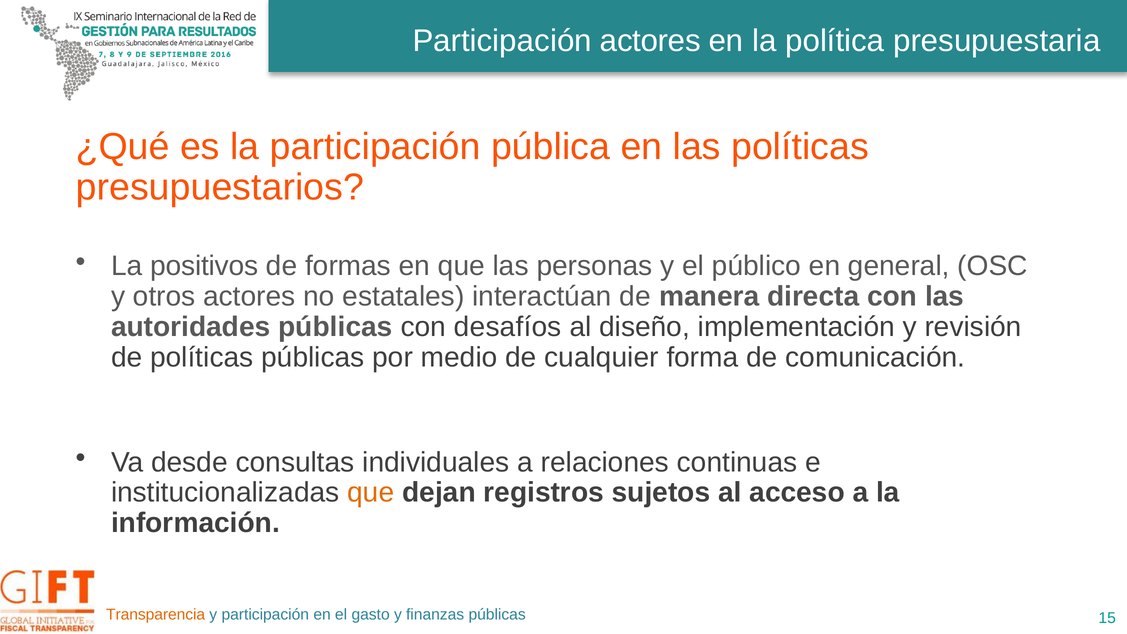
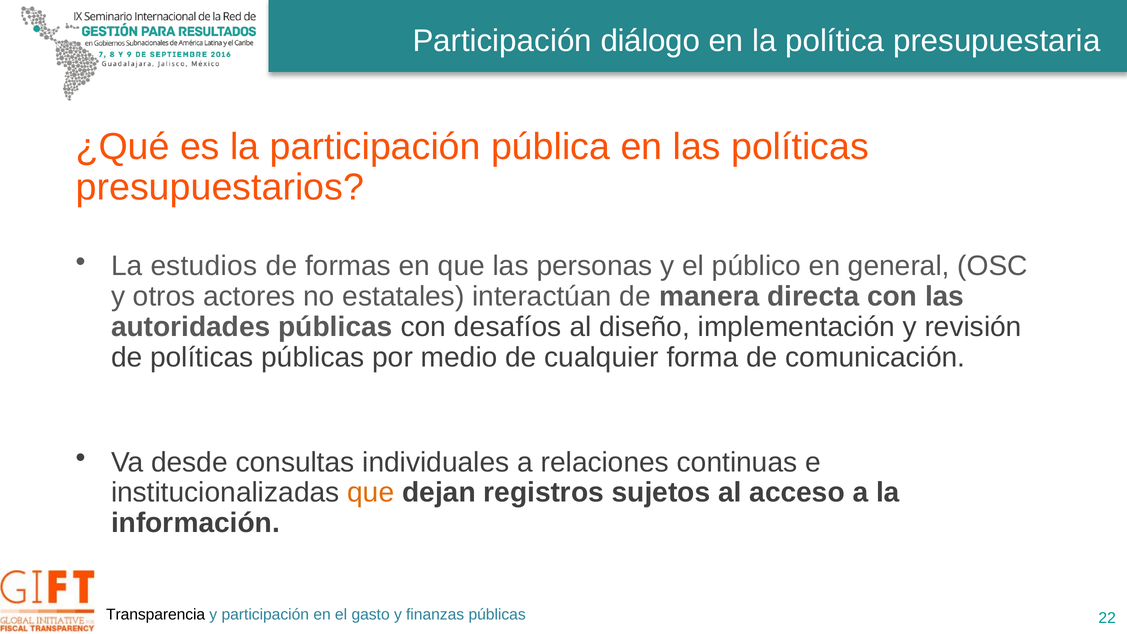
Participación actores: actores -> diálogo
positivos: positivos -> estudios
Transparencia colour: orange -> black
15: 15 -> 22
